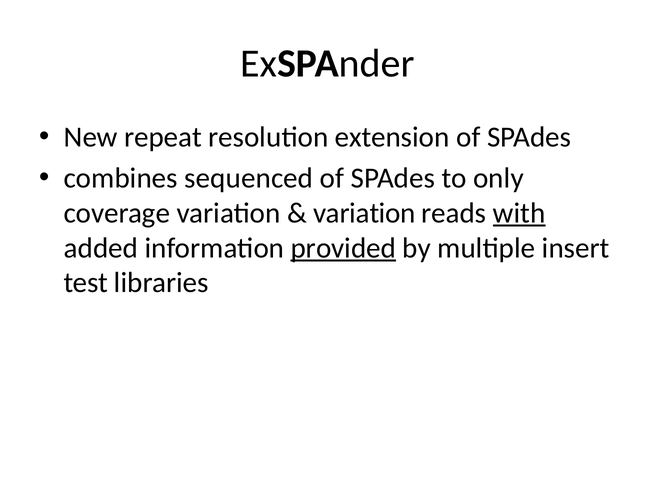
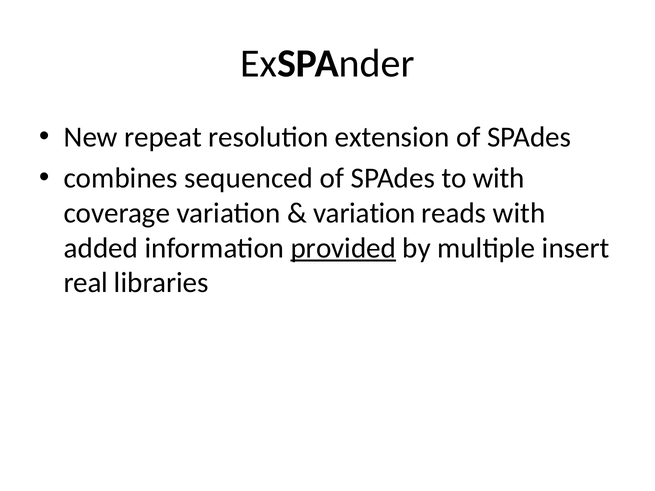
to only: only -> with
with at (519, 213) underline: present -> none
test: test -> real
